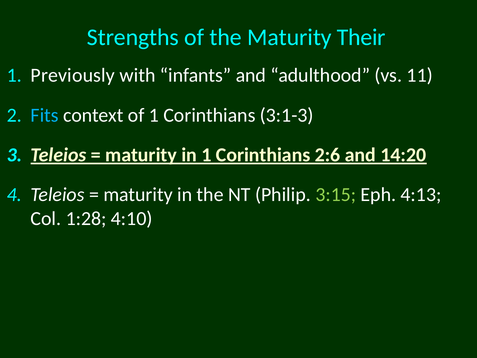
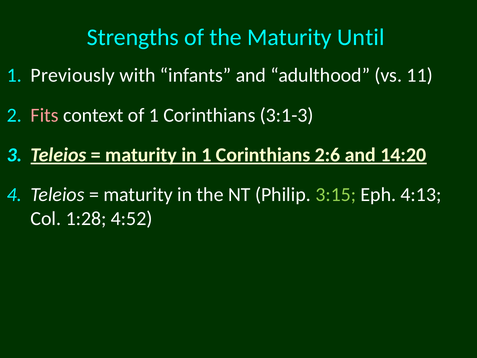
Their: Their -> Until
Fits colour: light blue -> pink
4:10: 4:10 -> 4:52
